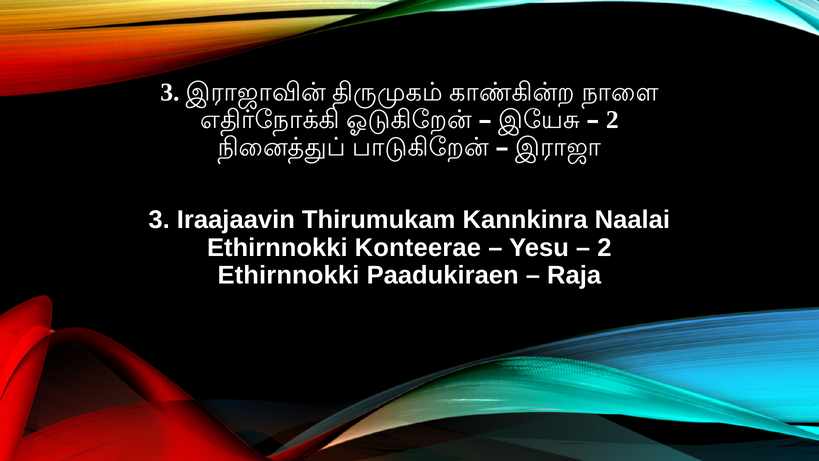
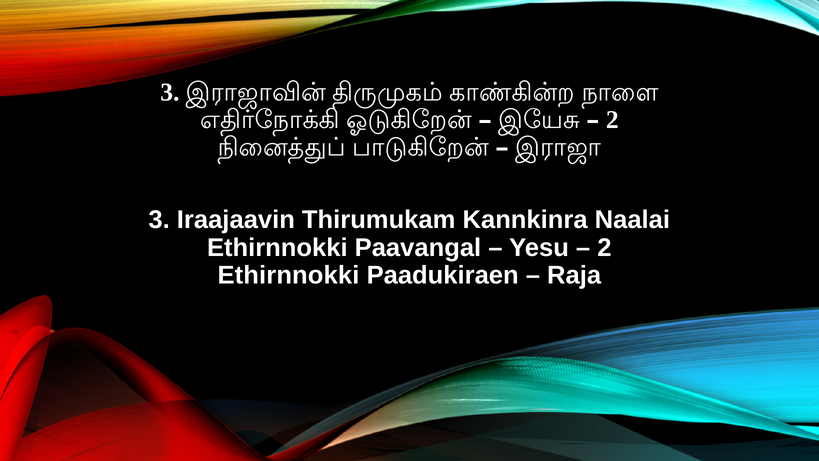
Konteerae: Konteerae -> Paavangal
